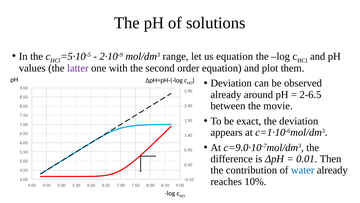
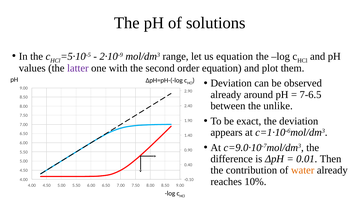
2-6.5: 2-6.5 -> 7-6.5
movie: movie -> unlike
water colour: blue -> orange
